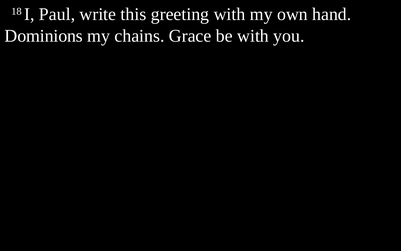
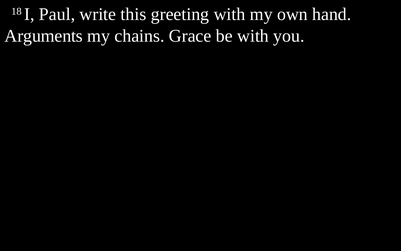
Dominions: Dominions -> Arguments
